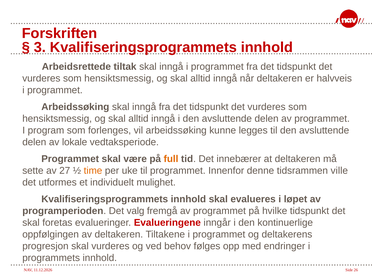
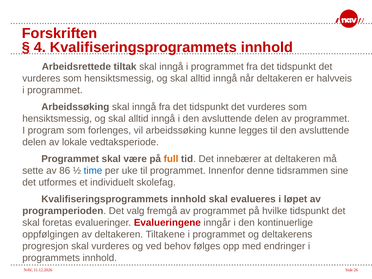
3: 3 -> 4
27: 27 -> 86
time colour: orange -> blue
ville: ville -> sine
mulighet: mulighet -> skolefag
